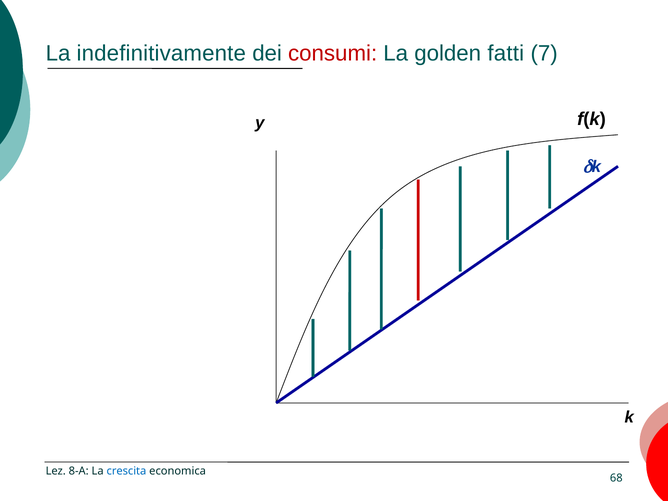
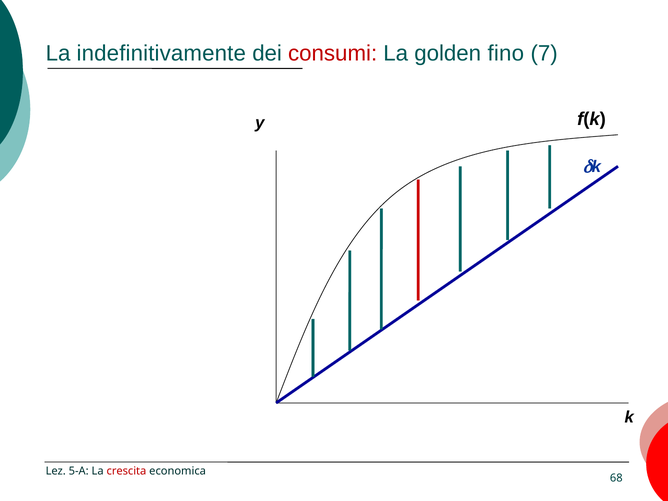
fatti: fatti -> fino
8-A: 8-A -> 5-A
crescita colour: blue -> red
